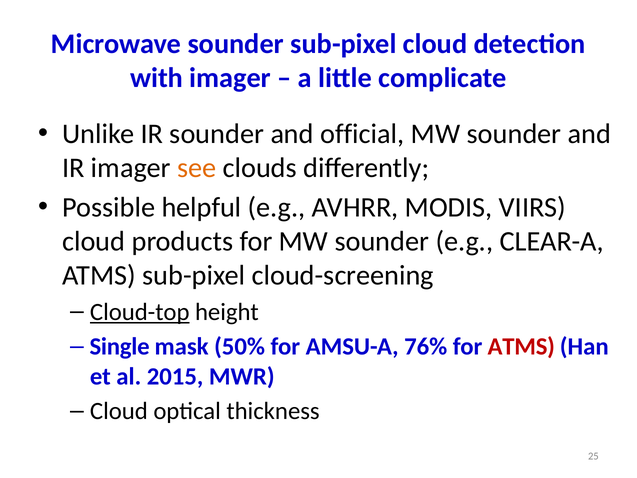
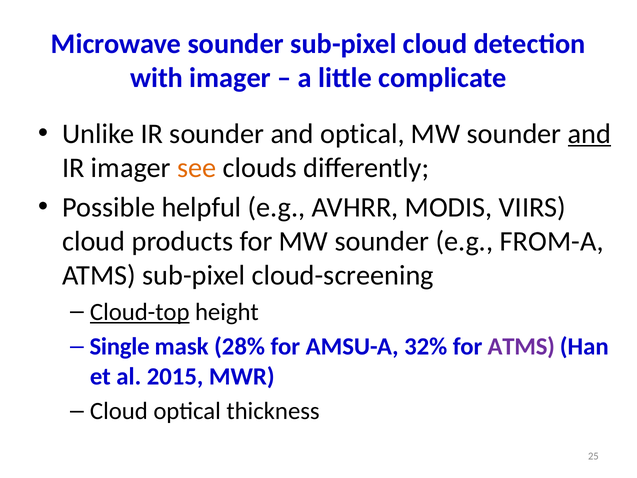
and official: official -> optical
and at (589, 134) underline: none -> present
CLEAR-A: CLEAR-A -> FROM-A
50%: 50% -> 28%
76%: 76% -> 32%
ATMS at (521, 347) colour: red -> purple
